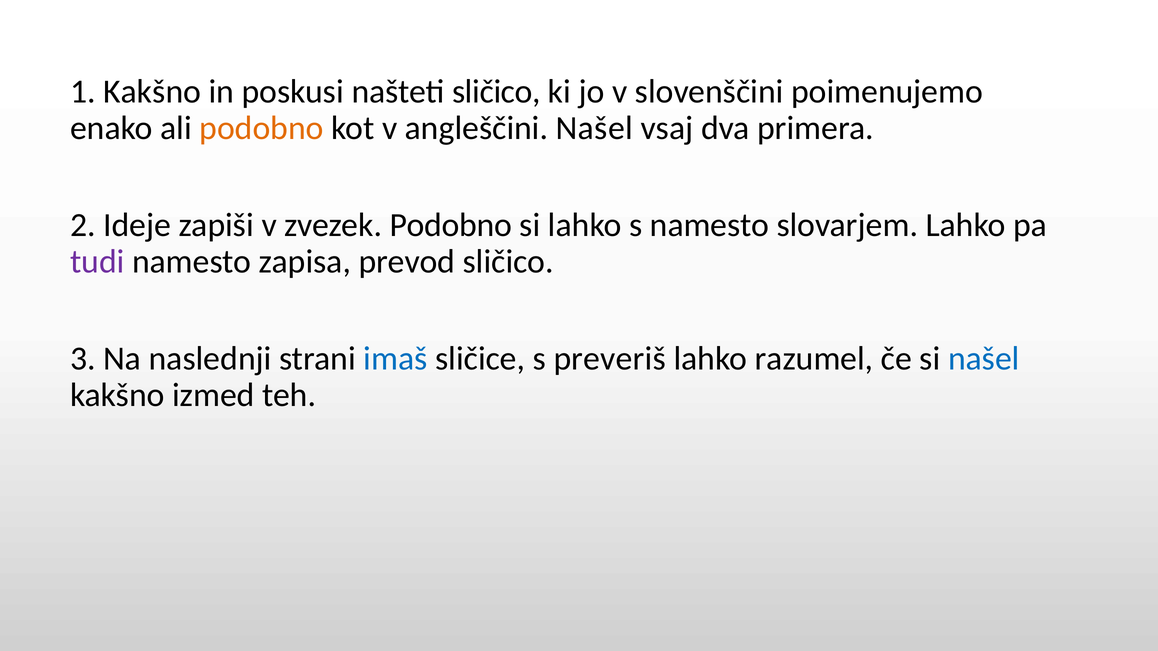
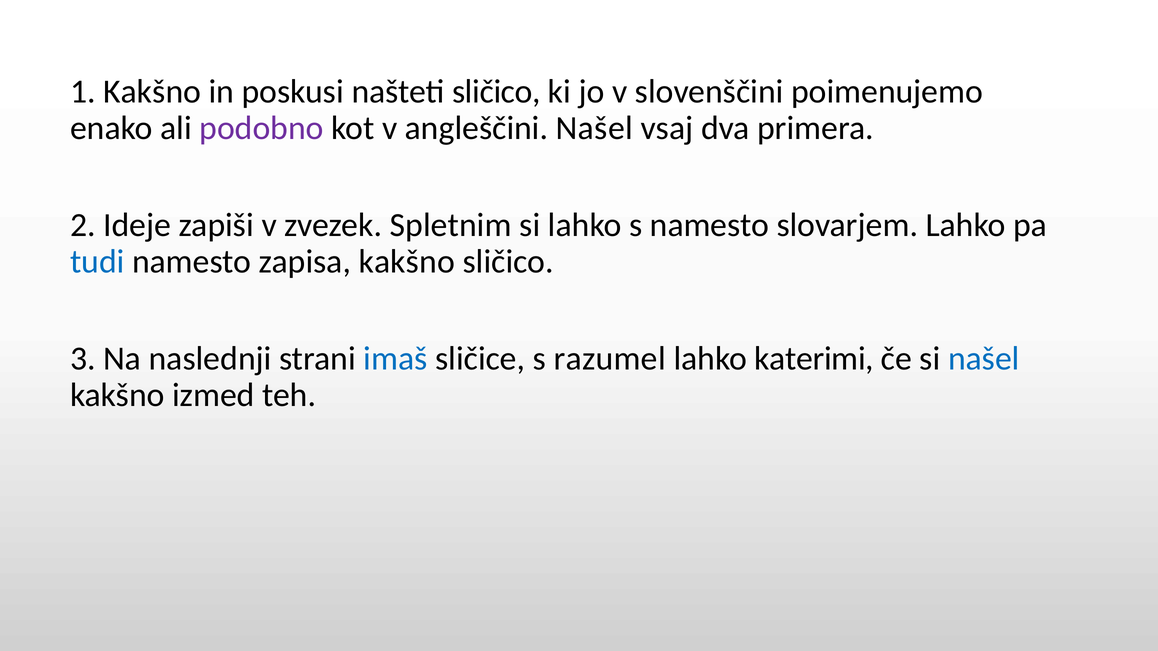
podobno at (262, 128) colour: orange -> purple
zvezek Podobno: Podobno -> Spletnim
tudi colour: purple -> blue
zapisa prevod: prevod -> kakšno
preveriš: preveriš -> razumel
razumel: razumel -> katerimi
